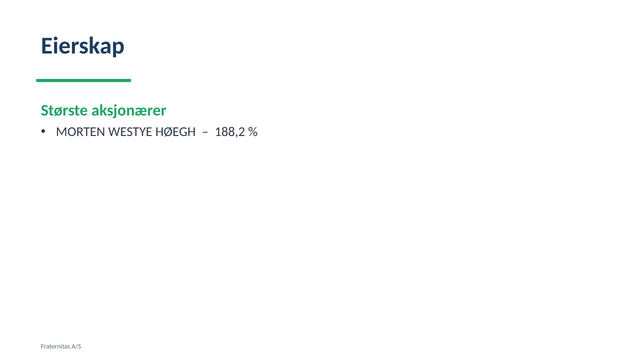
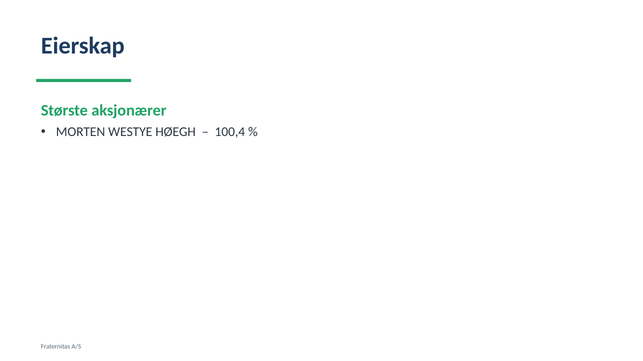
188,2: 188,2 -> 100,4
